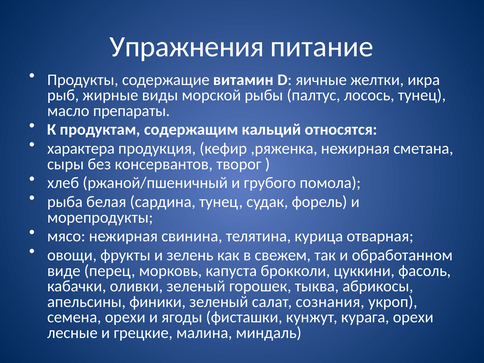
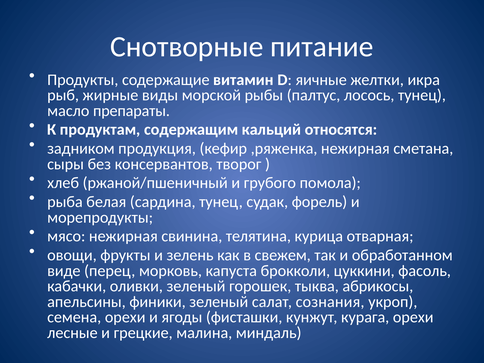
Упражнения: Упражнения -> Снотворные
характера: характера -> задником
